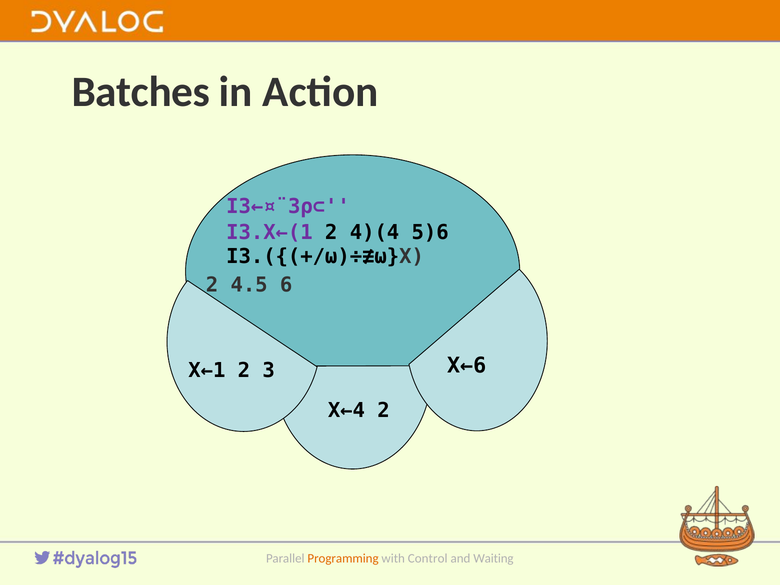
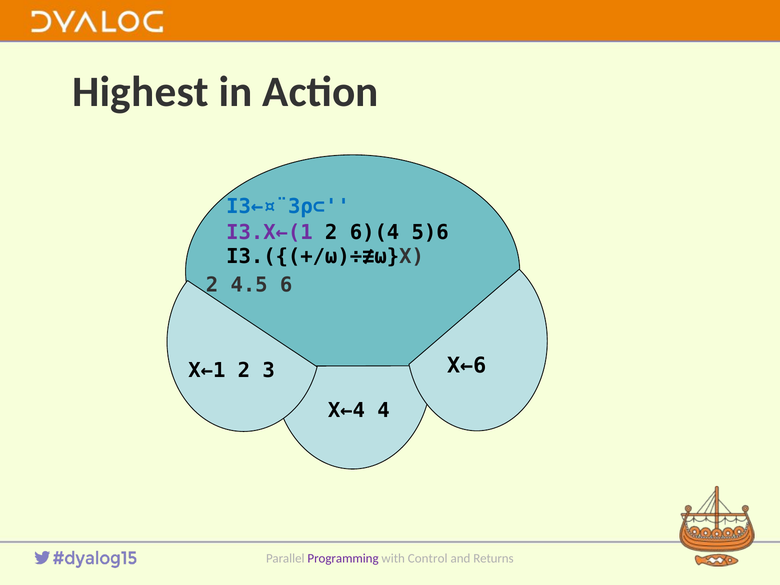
Batches: Batches -> Highest
I3←¤¨3⍴⊂ colour: purple -> blue
4)(4: 4)(4 -> 6)(4
X←4 2: 2 -> 4
Programming colour: orange -> purple
Waiting: Waiting -> Returns
